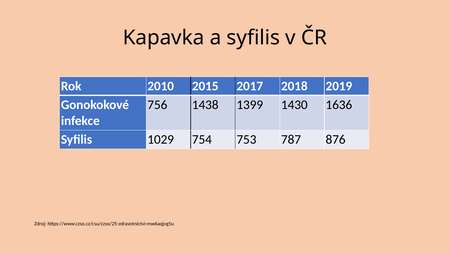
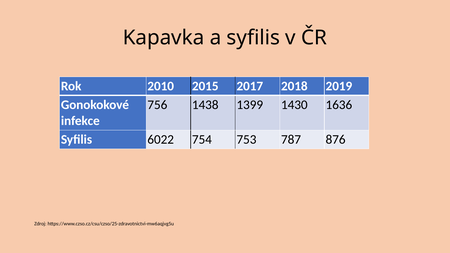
1029: 1029 -> 6022
